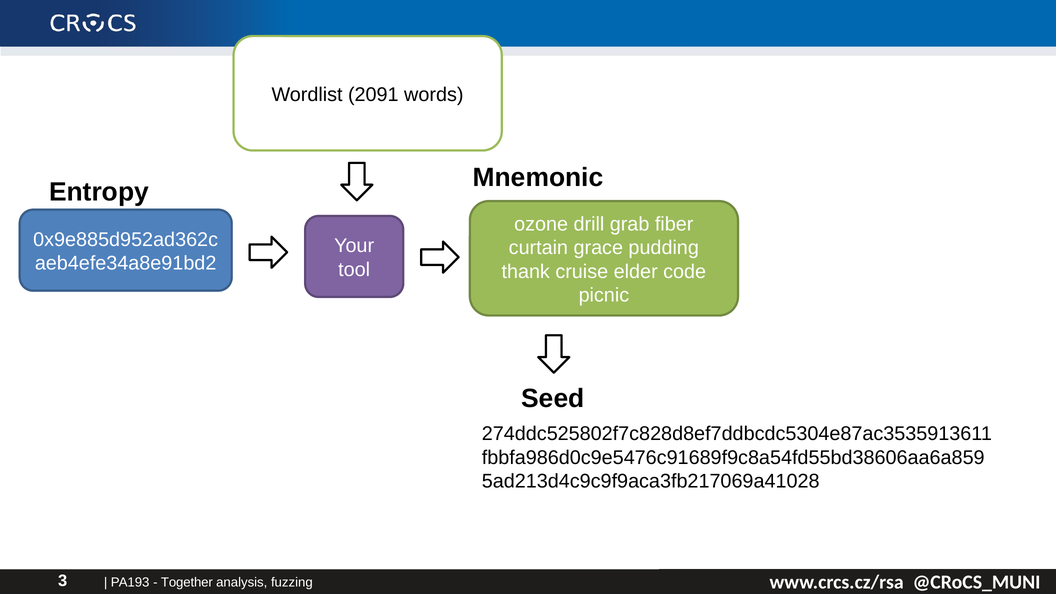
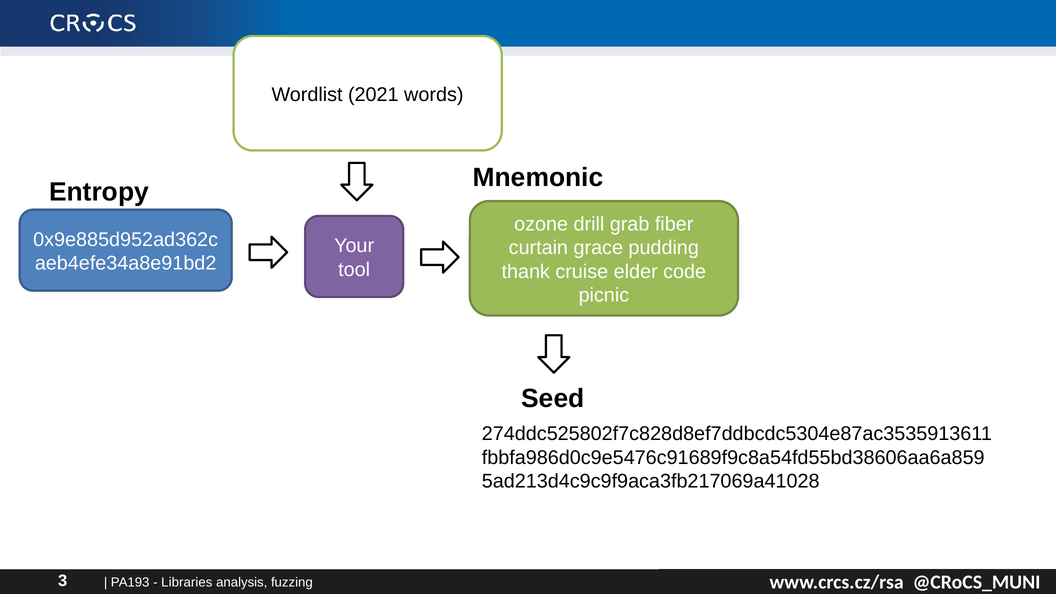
2091: 2091 -> 2021
Together: Together -> Libraries
